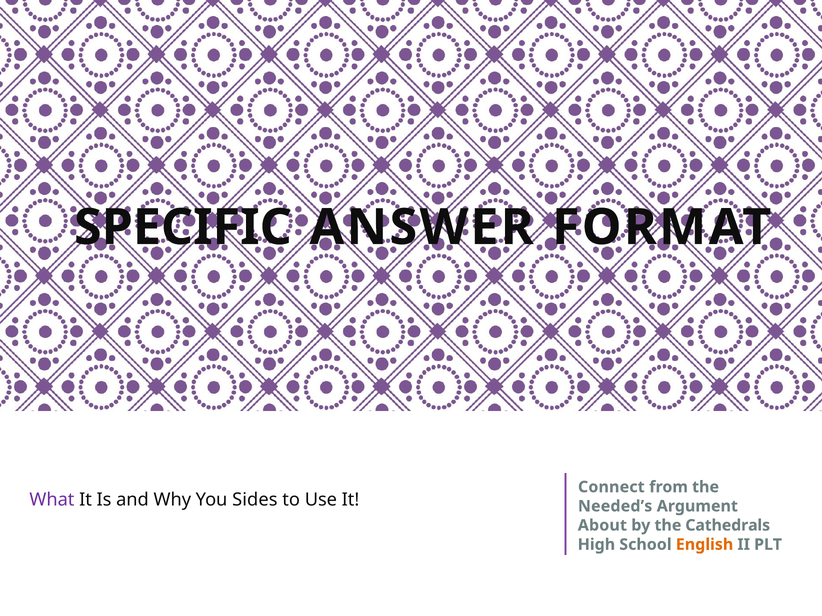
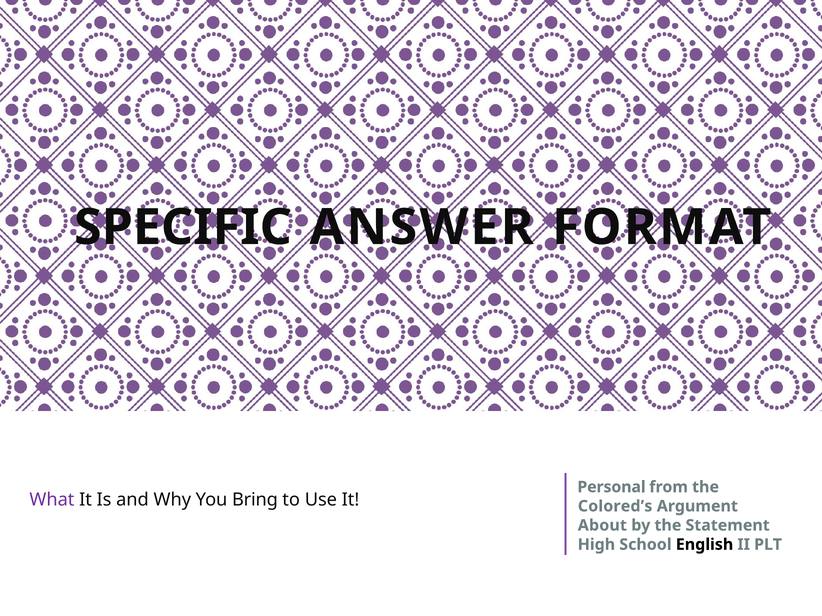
Connect: Connect -> Personal
Sides: Sides -> Bring
Needed’s: Needed’s -> Colored’s
Cathedrals: Cathedrals -> Statement
English colour: orange -> black
